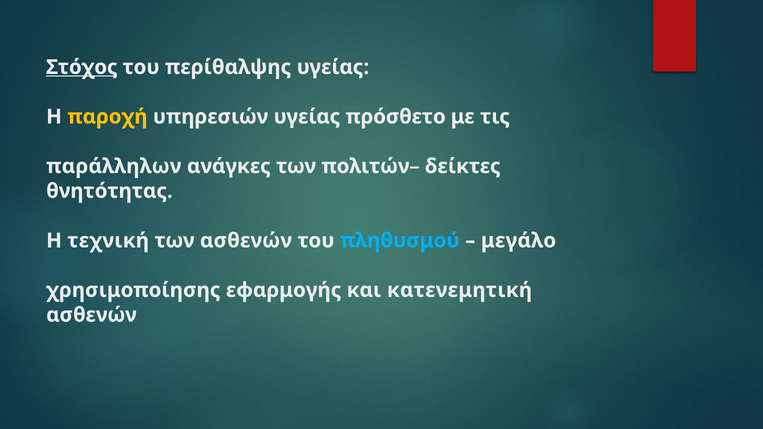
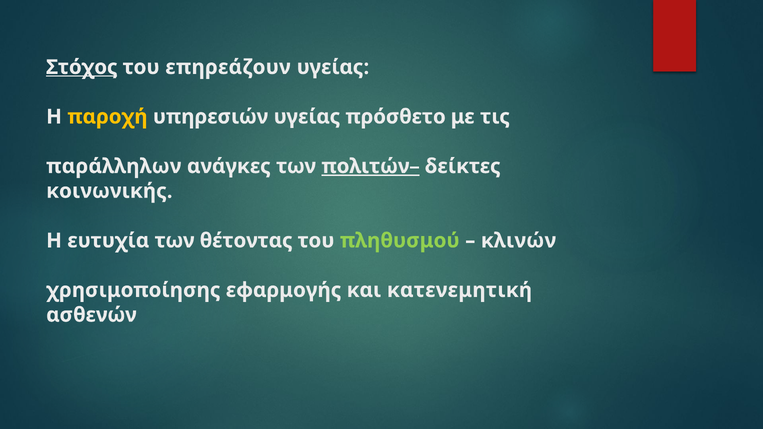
περίθαλψης: περίθαλψης -> επηρεάζουν
πολιτών– underline: none -> present
θνητότητας: θνητότητας -> κοινωνικής
τεχνική: τεχνική -> ευτυχία
των ασθενών: ασθενών -> θέτοντας
πληθυσμού colour: light blue -> light green
μεγάλο: μεγάλο -> κλινών
